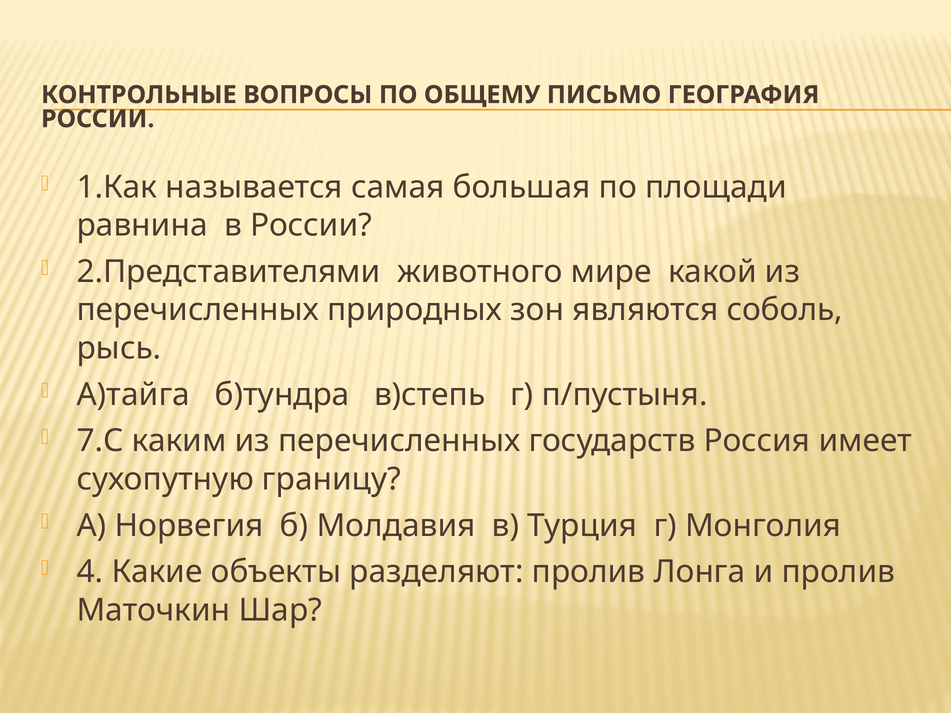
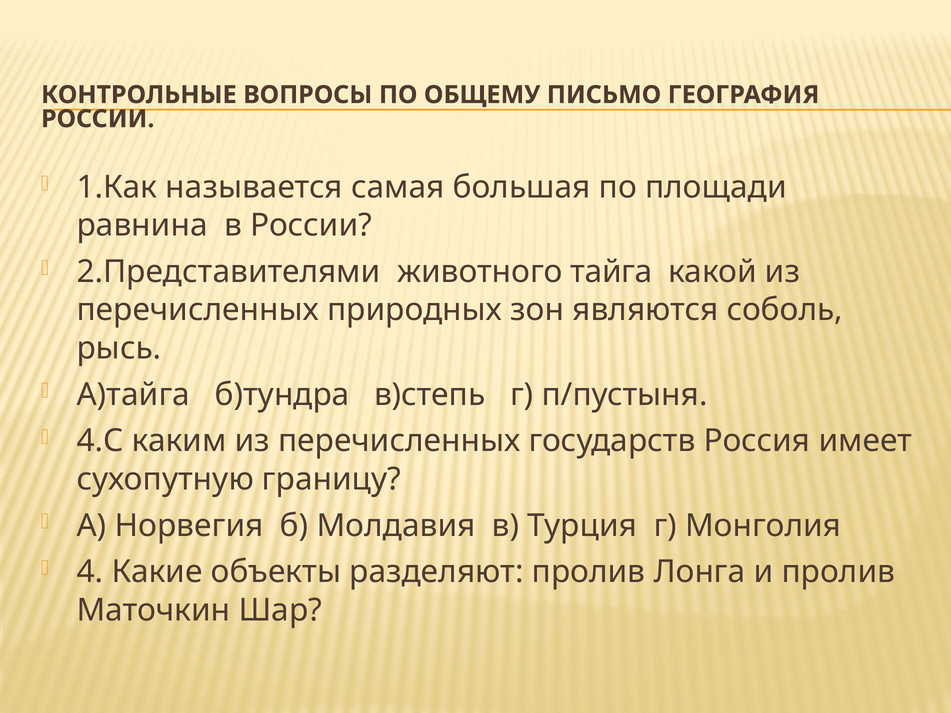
мире: мире -> тайга
7.С: 7.С -> 4.С
